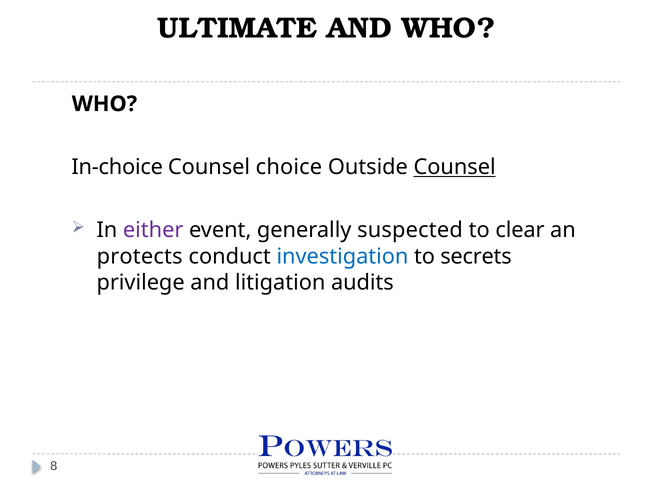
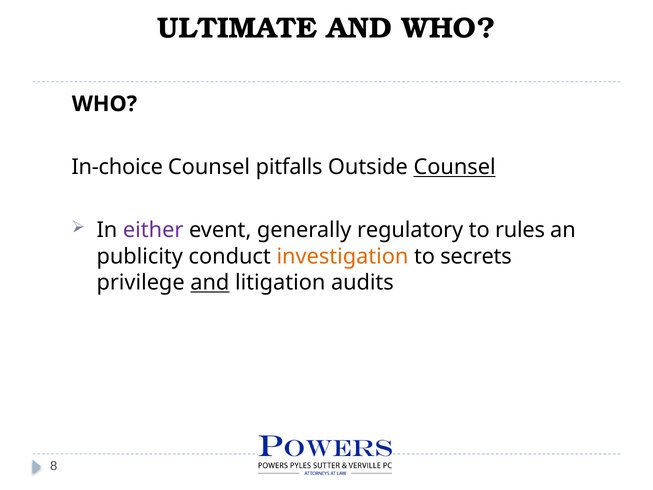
choice: choice -> pitfalls
suspected: suspected -> regulatory
clear: clear -> rules
protects: protects -> publicity
investigation colour: blue -> orange
and at (210, 282) underline: none -> present
